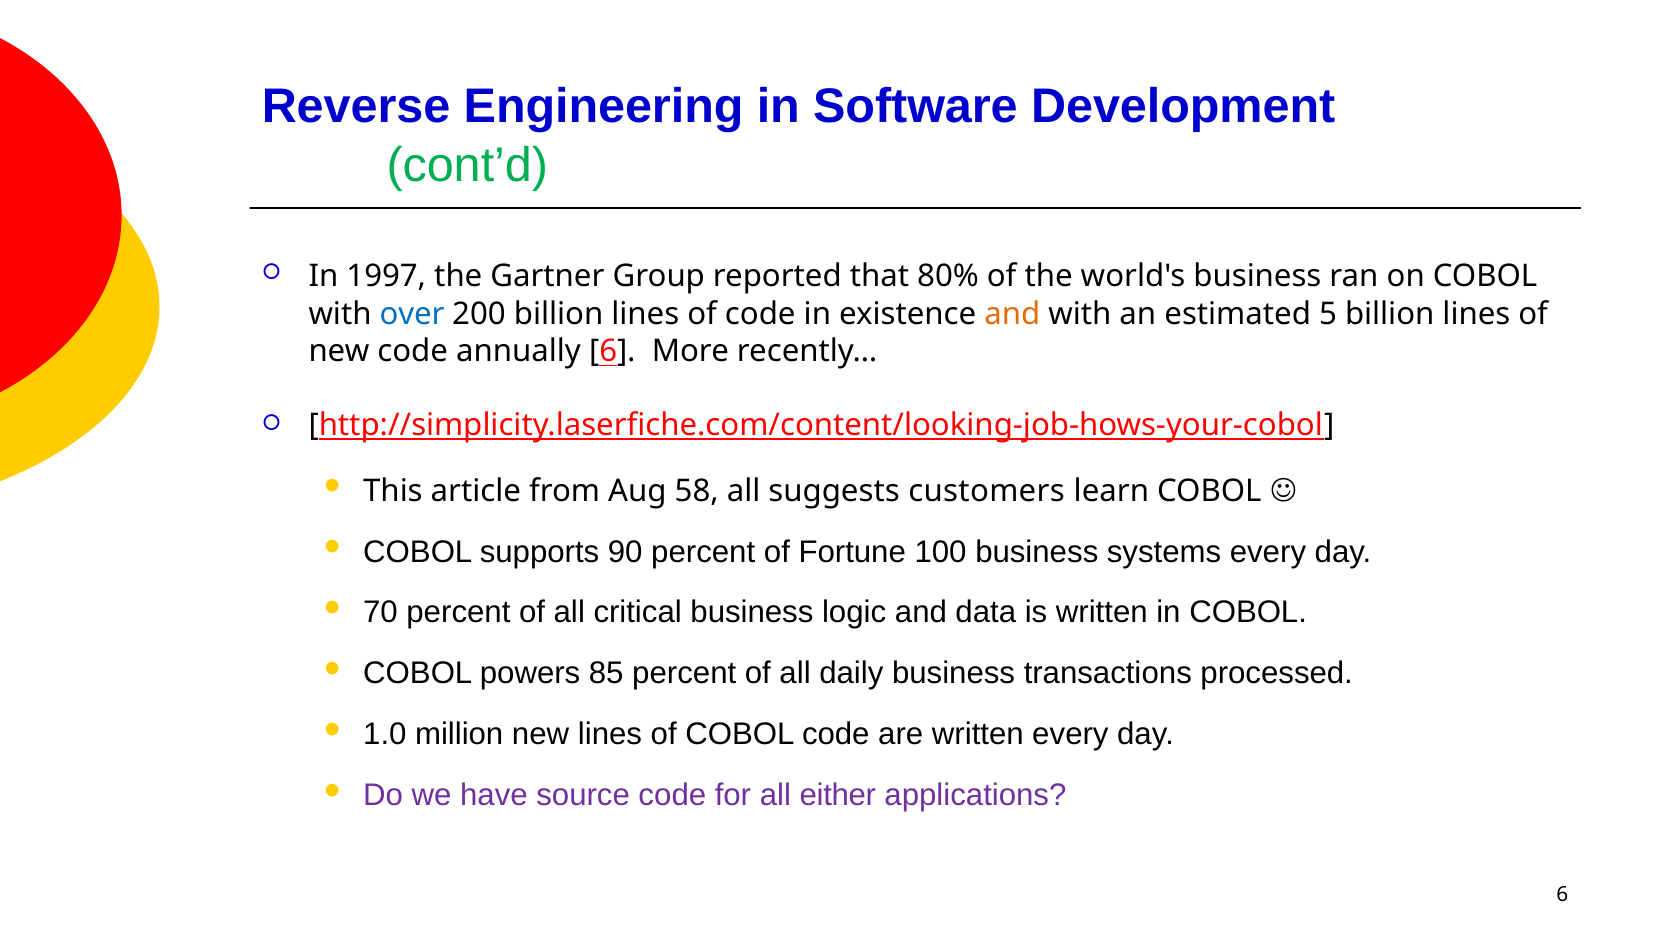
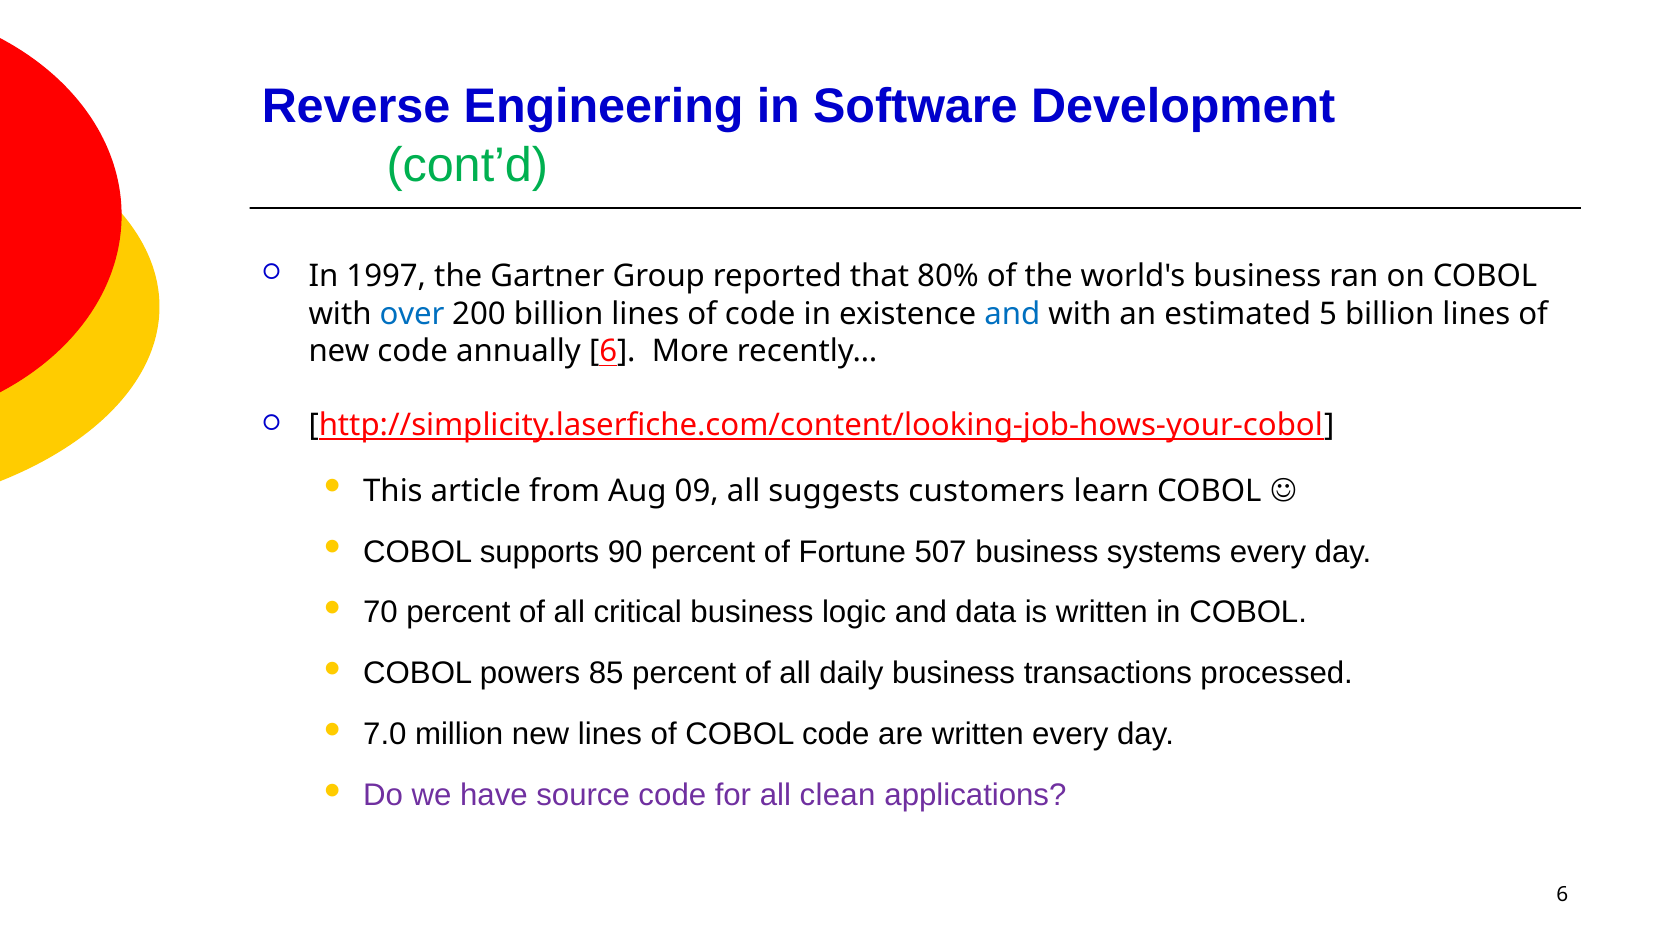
and at (1012, 314) colour: orange -> blue
58: 58 -> 09
100: 100 -> 507
1.0: 1.0 -> 7.0
either: either -> clean
